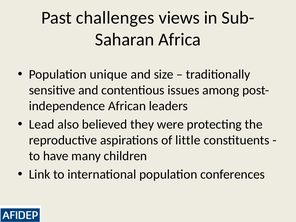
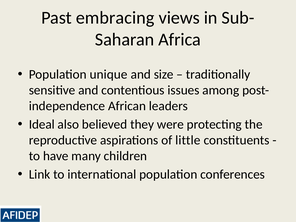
challenges: challenges -> embracing
Lead: Lead -> Ideal
